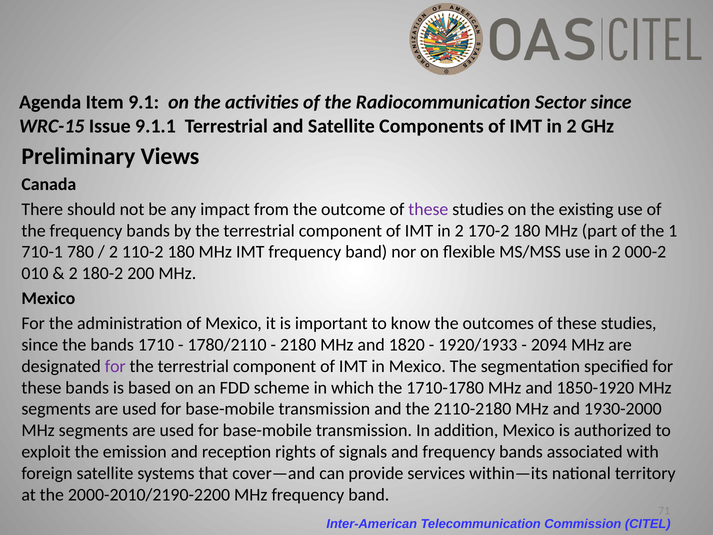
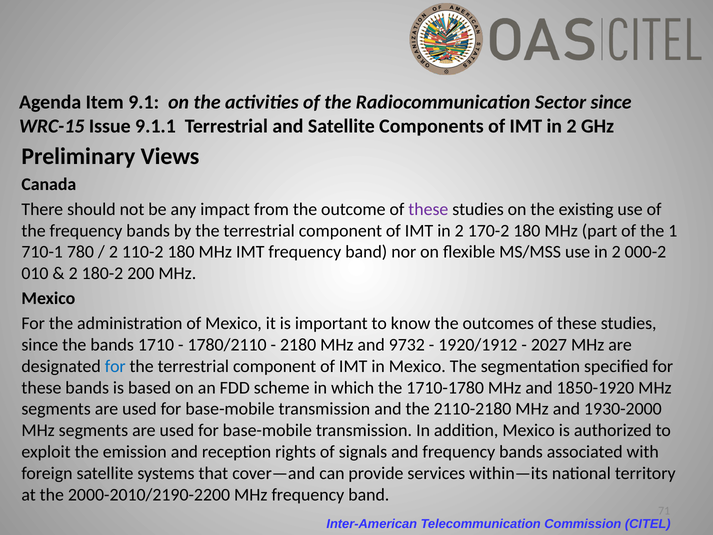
1820: 1820 -> 9732
1920/1933: 1920/1933 -> 1920/1912
2094: 2094 -> 2027
for at (115, 366) colour: purple -> blue
